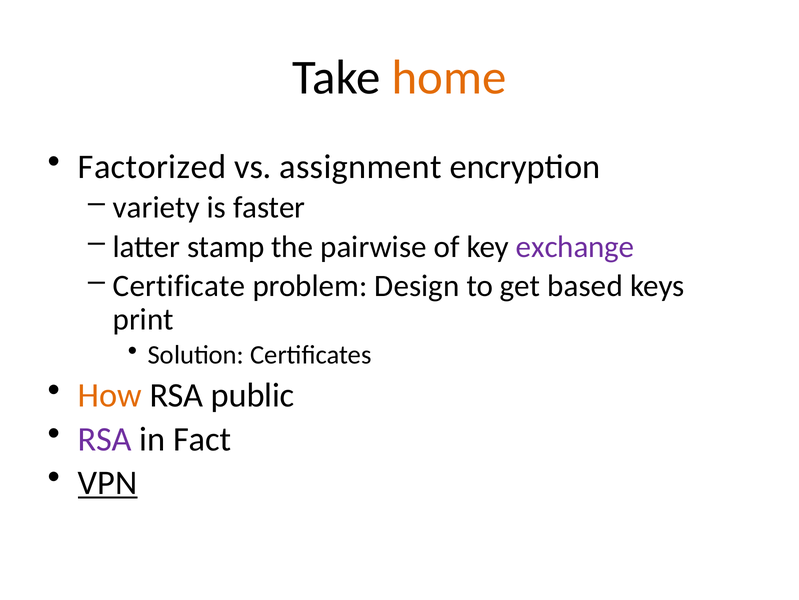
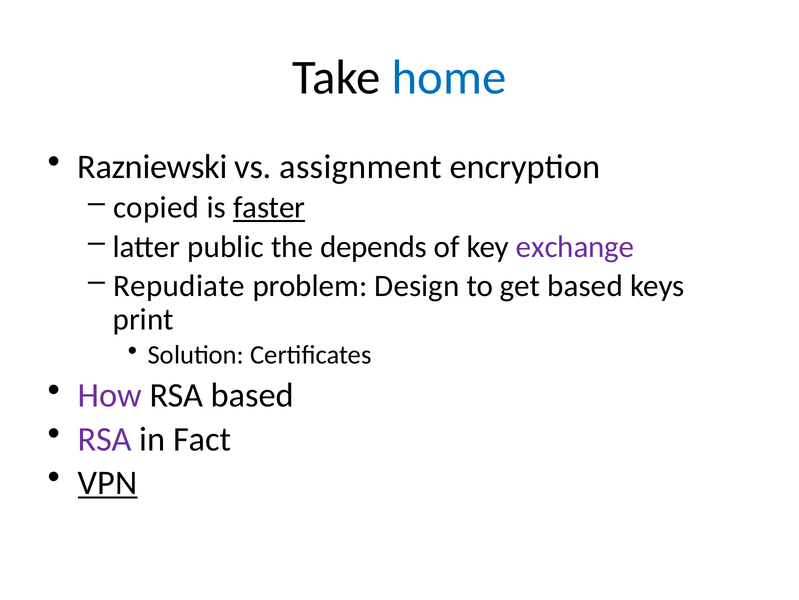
home colour: orange -> blue
Factorized: Factorized -> Razniewski
variety: variety -> copied
faster underline: none -> present
stamp: stamp -> public
pairwise: pairwise -> depends
Certificate: Certificate -> Repudiate
How colour: orange -> purple
RSA public: public -> based
